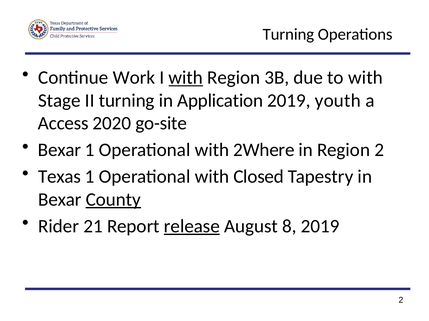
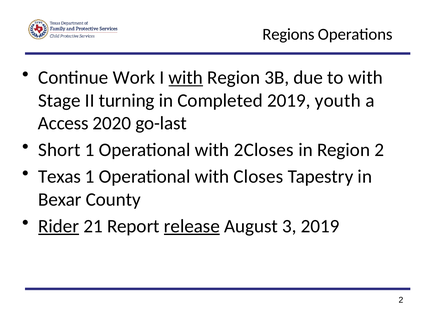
Turning at (288, 34): Turning -> Regions
Application: Application -> Completed
go-site: go-site -> go-last
Bexar at (60, 150): Bexar -> Short
2Where: 2Where -> 2Closes
Closed: Closed -> Closes
County underline: present -> none
Rider underline: none -> present
8: 8 -> 3
